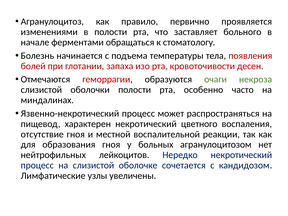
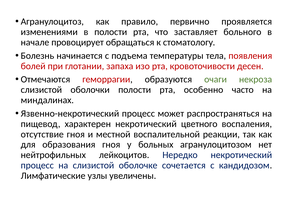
ферментами: ферментами -> провоцирует
